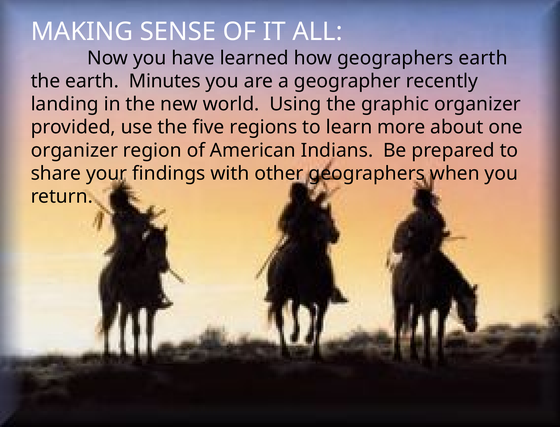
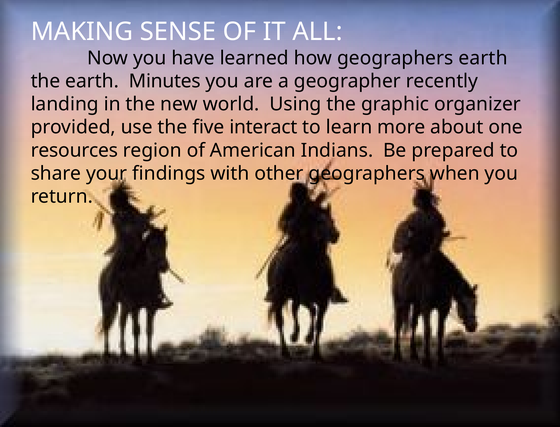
regions: regions -> interact
organizer at (74, 150): organizer -> resources
